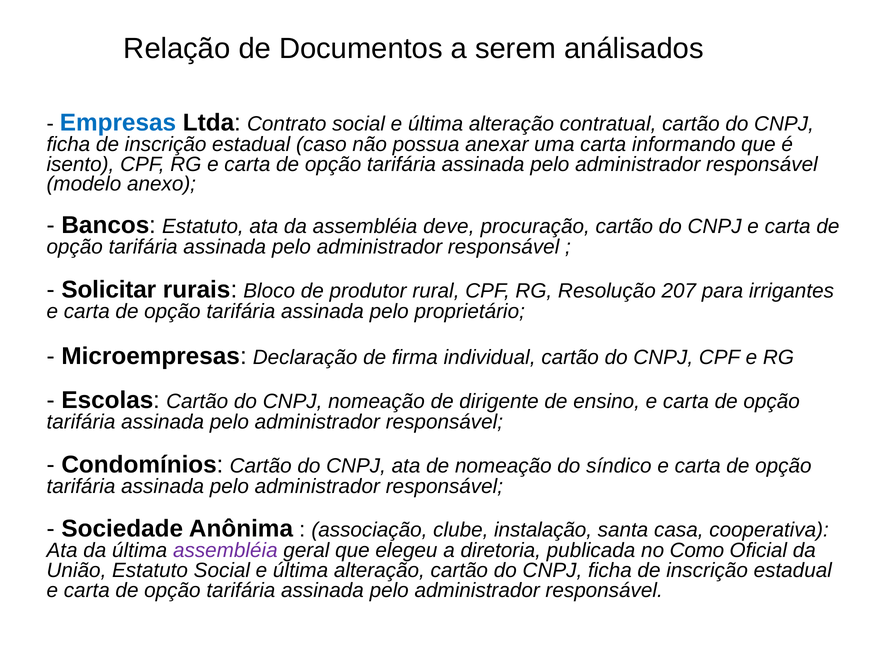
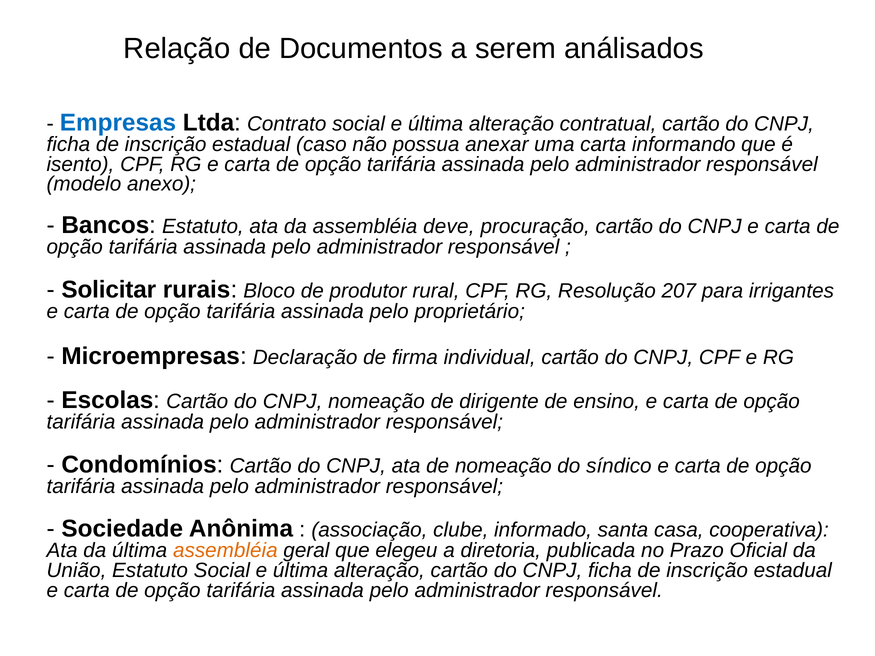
instalação: instalação -> informado
assembléia at (225, 551) colour: purple -> orange
Como: Como -> Prazo
